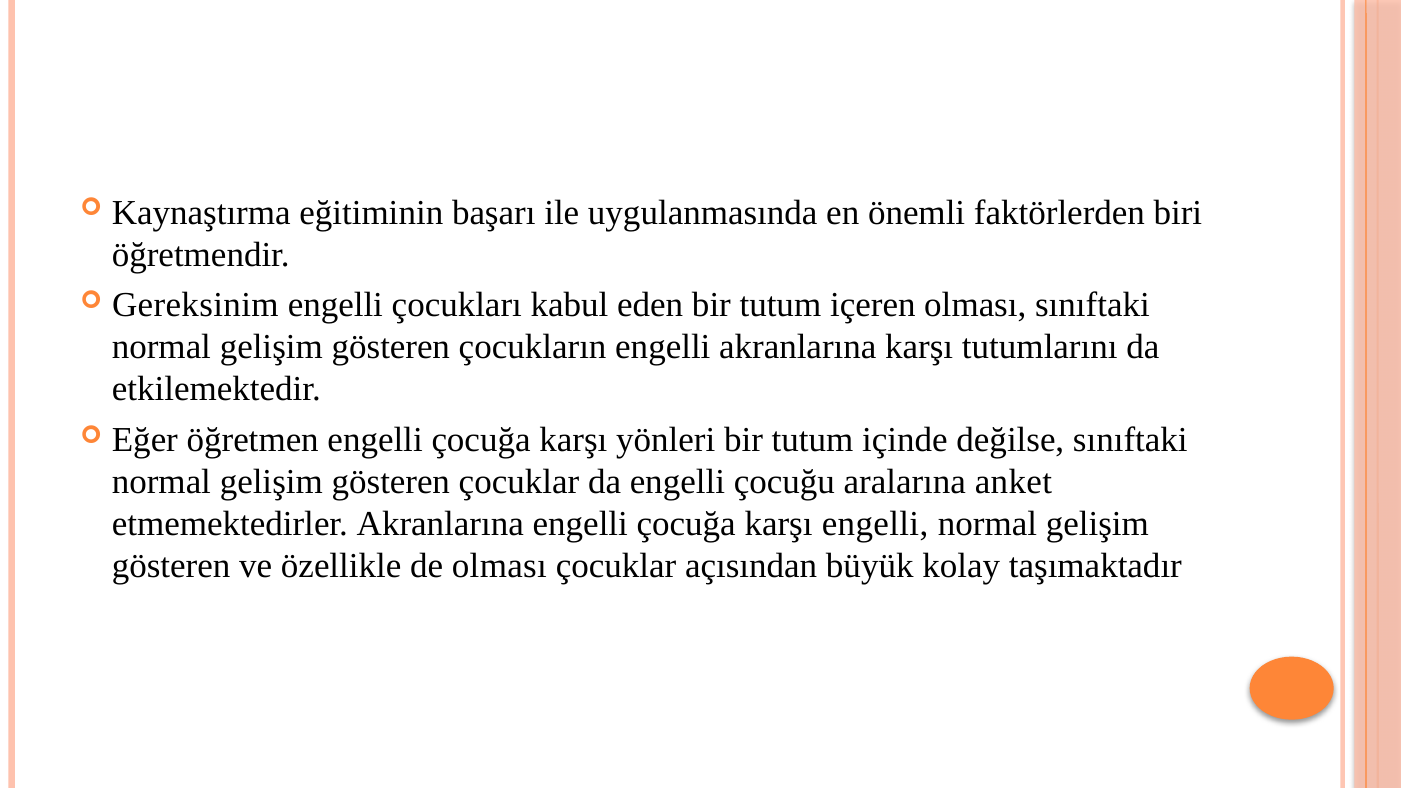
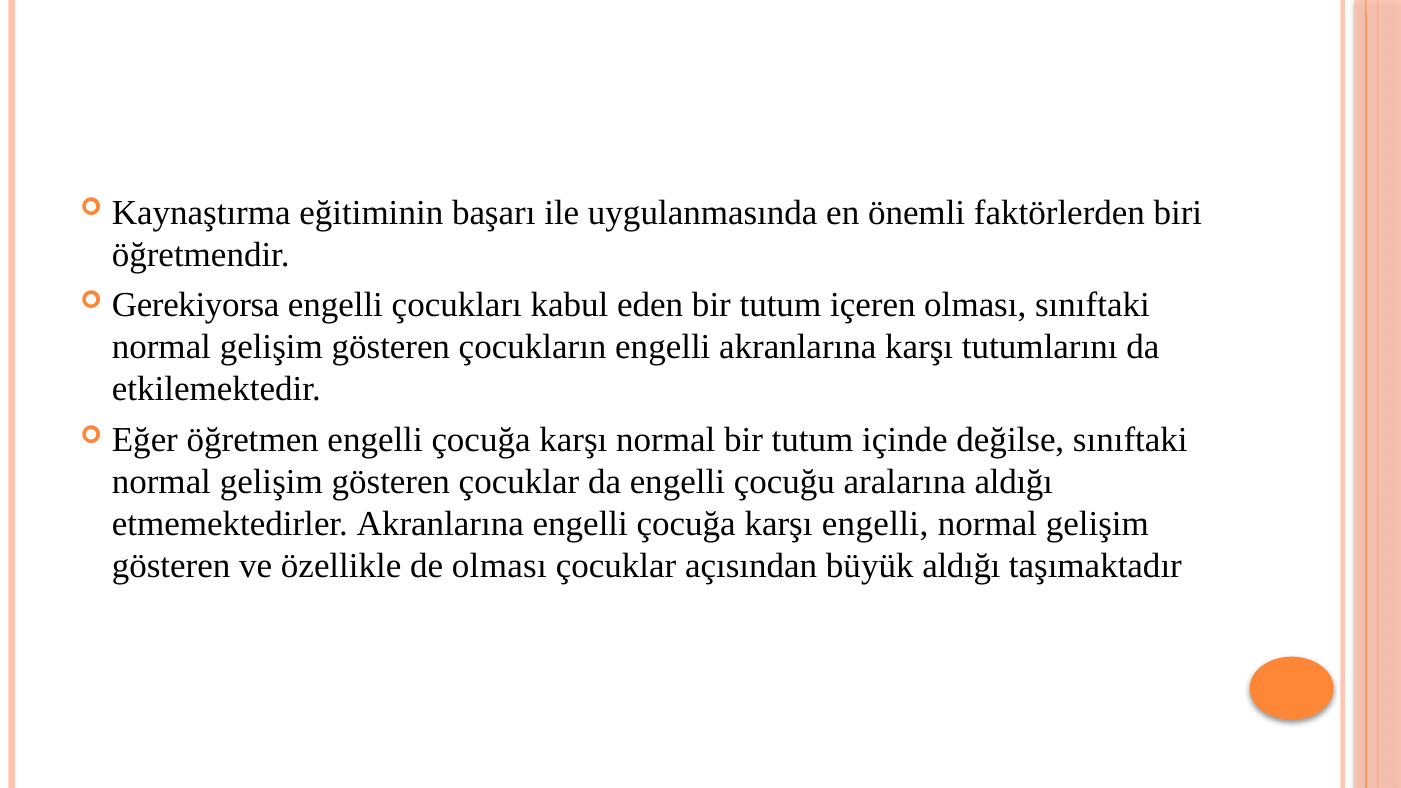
Gereksinim: Gereksinim -> Gerekiyorsa
karşı yönleri: yönleri -> normal
aralarına anket: anket -> aldığı
büyük kolay: kolay -> aldığı
